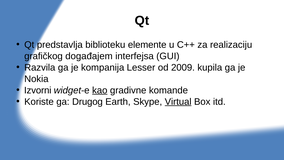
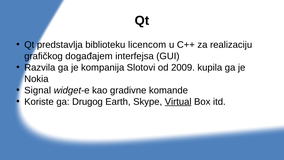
elemente: elemente -> licencom
Lesser: Lesser -> Slotovi
Izvorni: Izvorni -> Signal
kao underline: present -> none
